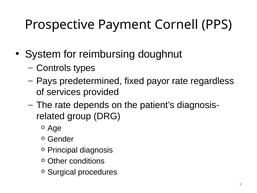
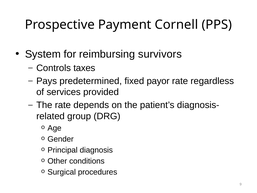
doughnut: doughnut -> survivors
types: types -> taxes
